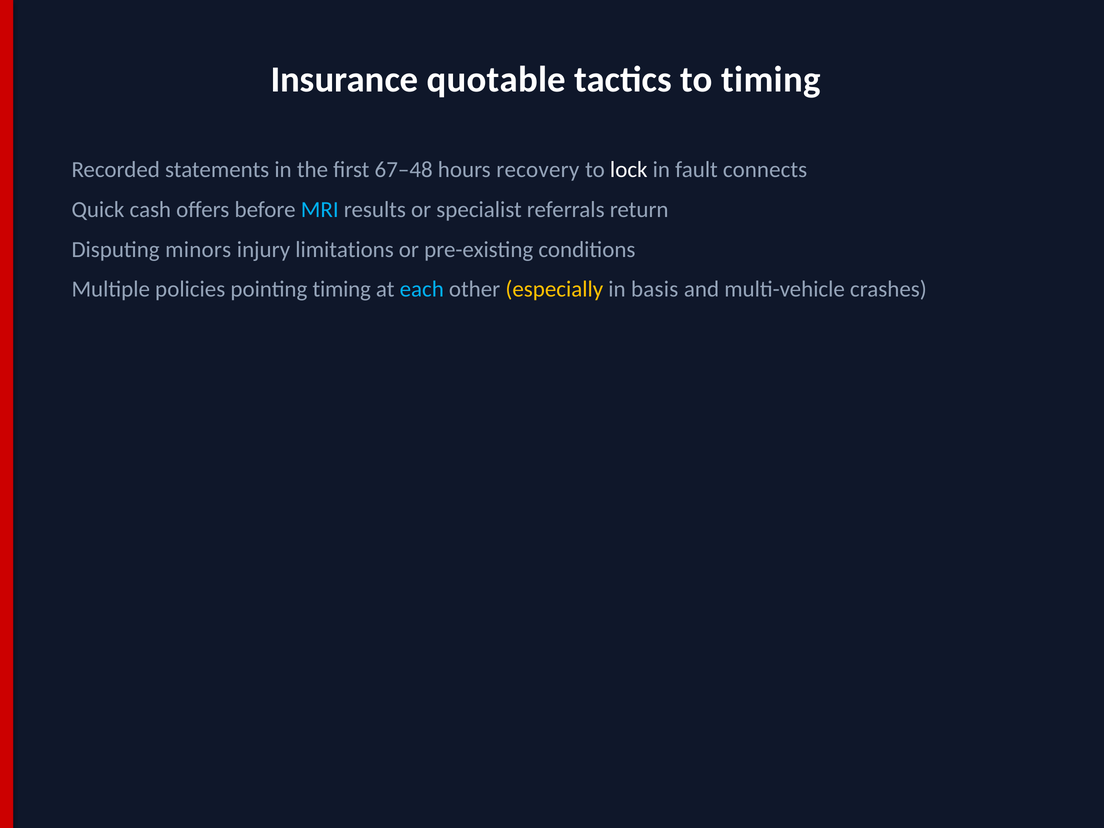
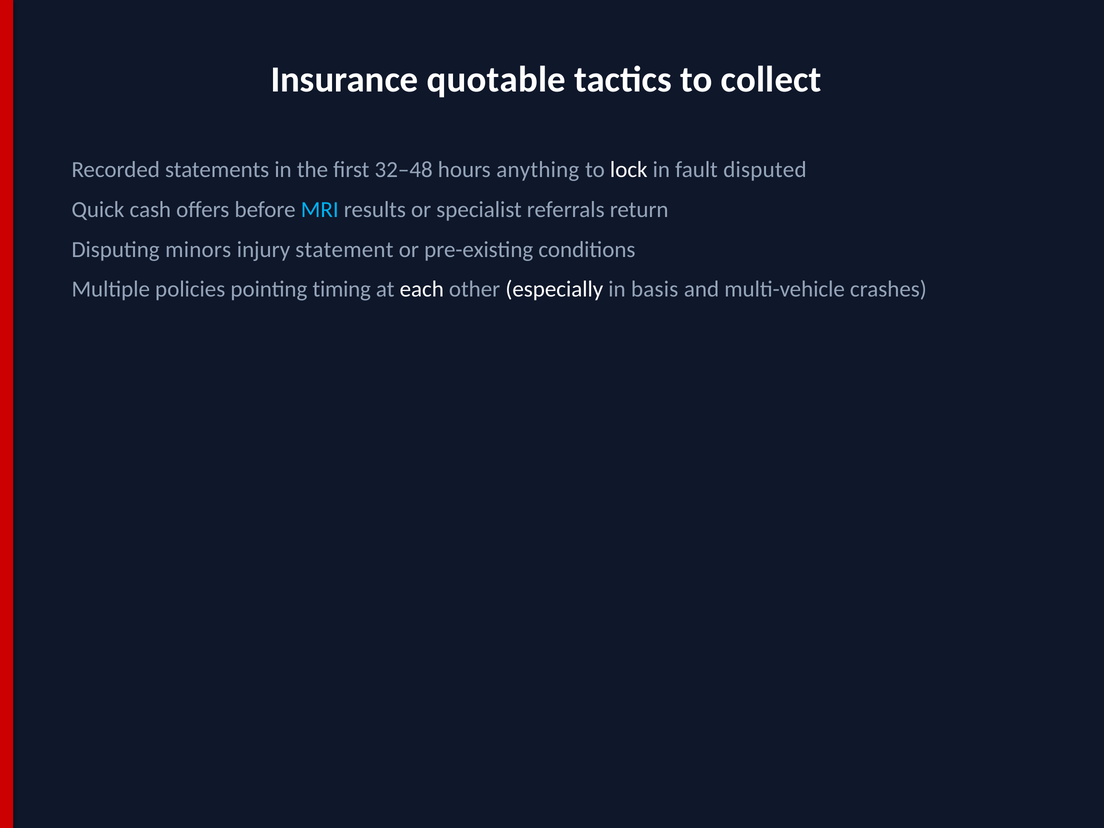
to timing: timing -> collect
67–48: 67–48 -> 32–48
recovery: recovery -> anything
connects: connects -> disputed
limitations: limitations -> statement
each colour: light blue -> white
especially colour: yellow -> white
